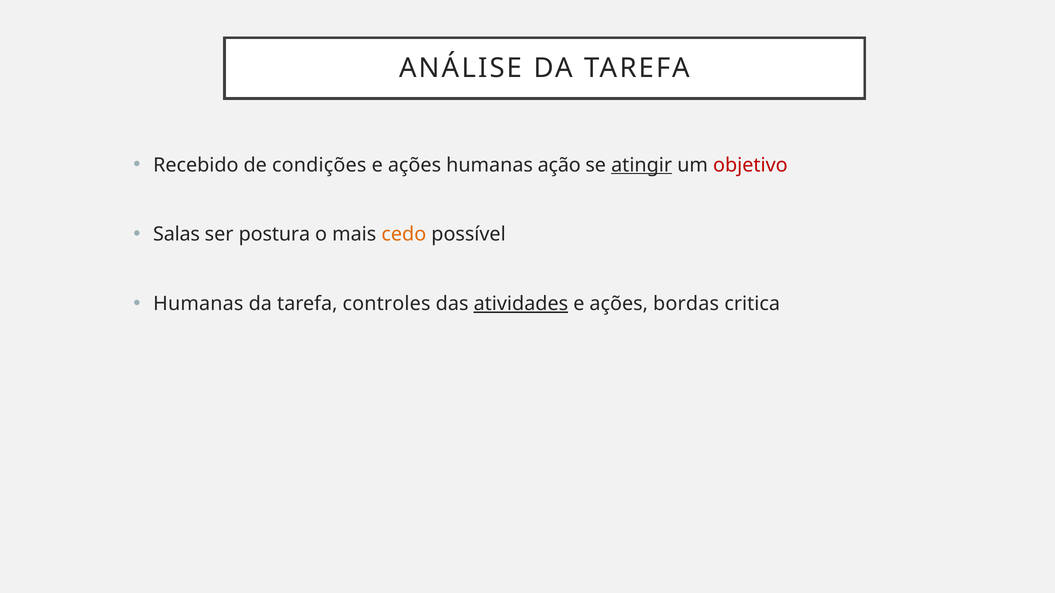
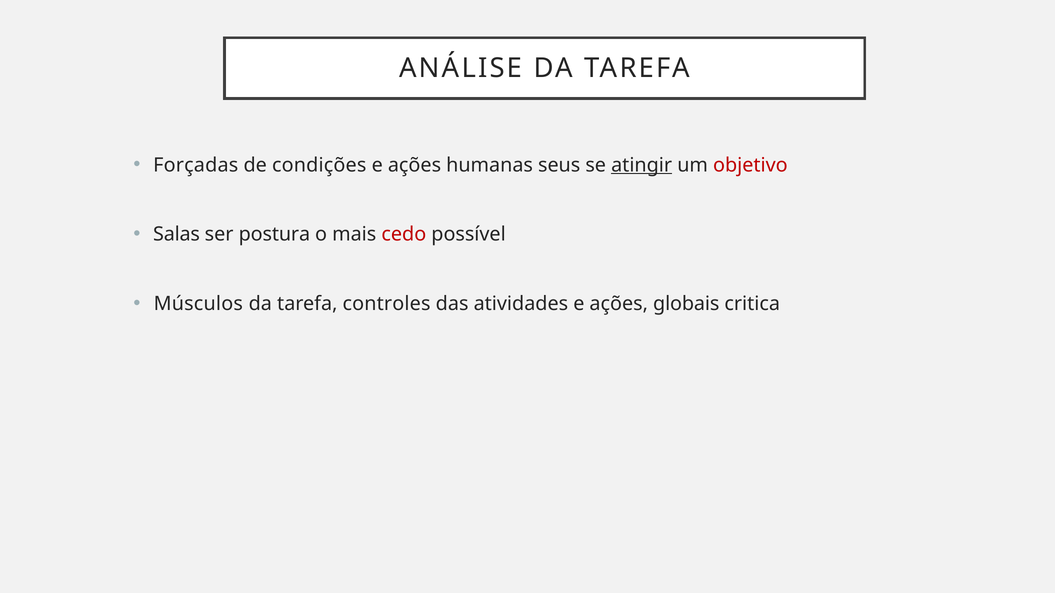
Recebido: Recebido -> Forçadas
ação: ação -> seus
cedo colour: orange -> red
Humanas at (198, 304): Humanas -> Músculos
atividades underline: present -> none
bordas: bordas -> globais
